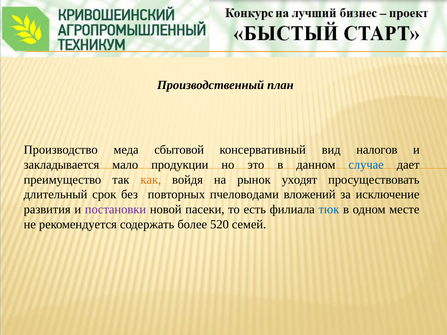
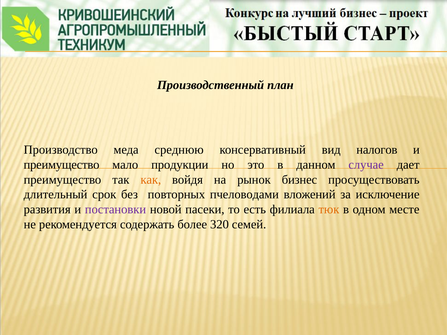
сбытовой: сбытовой -> среднюю
закладывается at (62, 165): закладывается -> преимущество
случае colour: blue -> purple
уходят: уходят -> бизнес
тюк colour: blue -> orange
520: 520 -> 320
